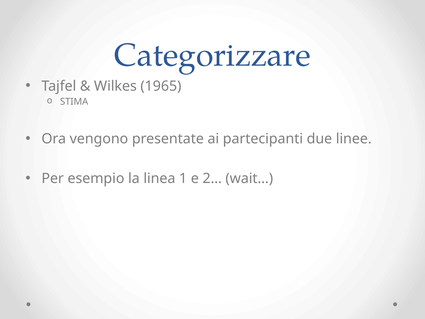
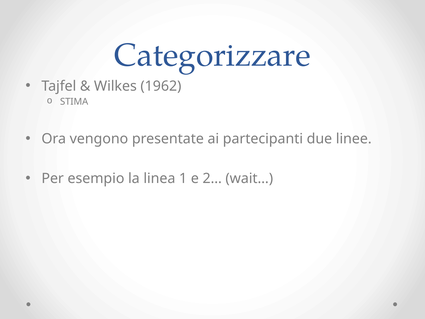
1965: 1965 -> 1962
